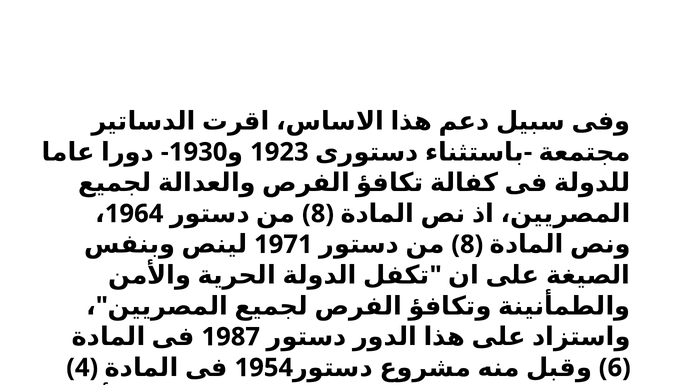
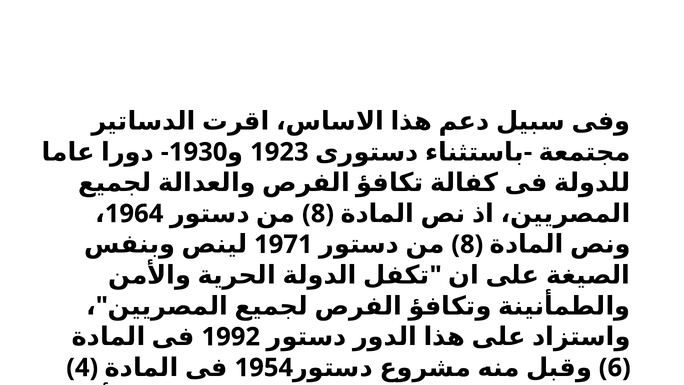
1987: 1987 -> 1992
